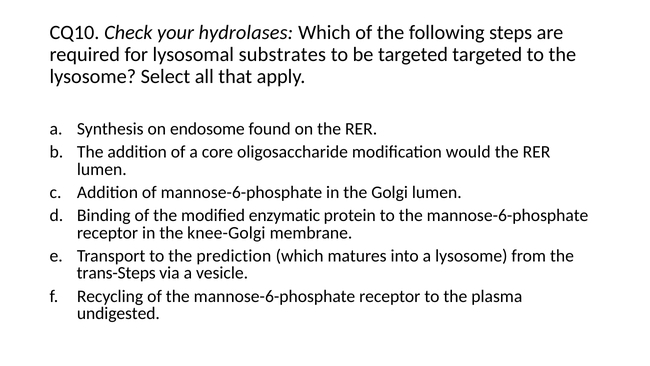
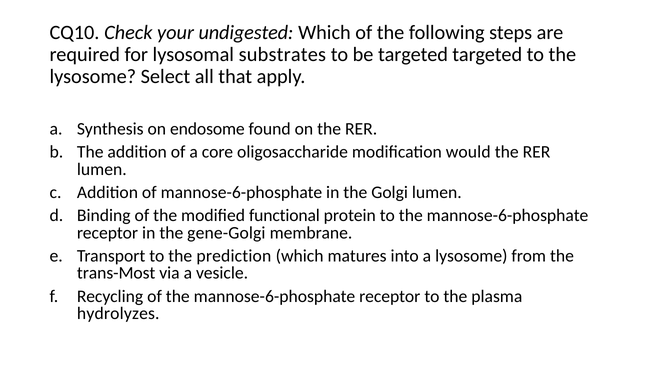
hydrolases: hydrolases -> undigested
enzymatic: enzymatic -> functional
knee-Golgi: knee-Golgi -> gene-Golgi
trans-Steps: trans-Steps -> trans-Most
undigested: undigested -> hydrolyzes
